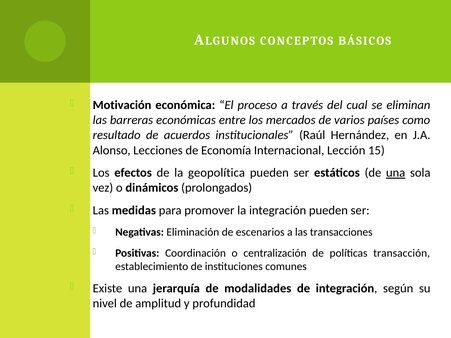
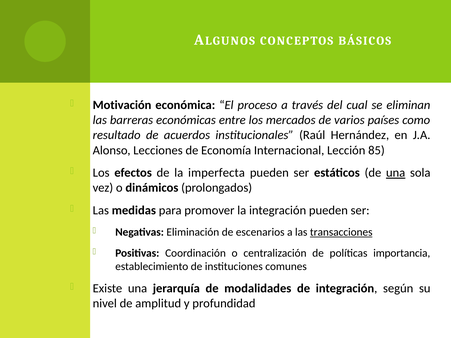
15: 15 -> 85
geopolítica: geopolítica -> imperfecta
transacciones underline: none -> present
transacción: transacción -> importancia
